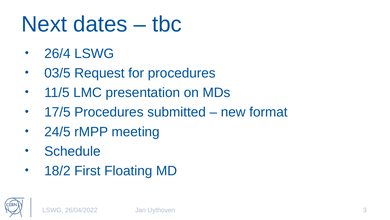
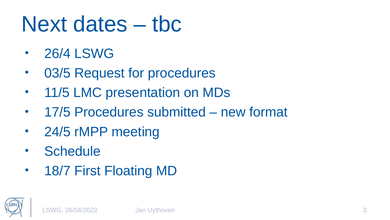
18/2: 18/2 -> 18/7
